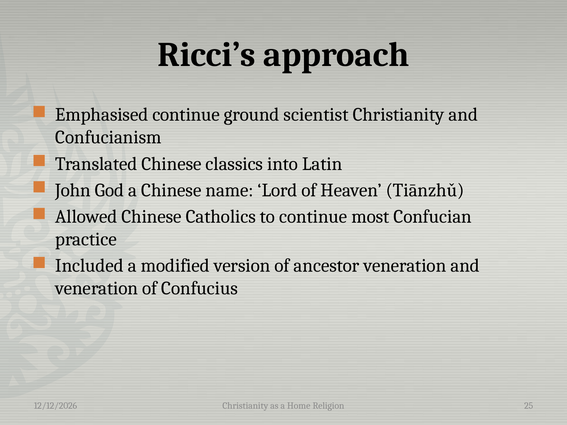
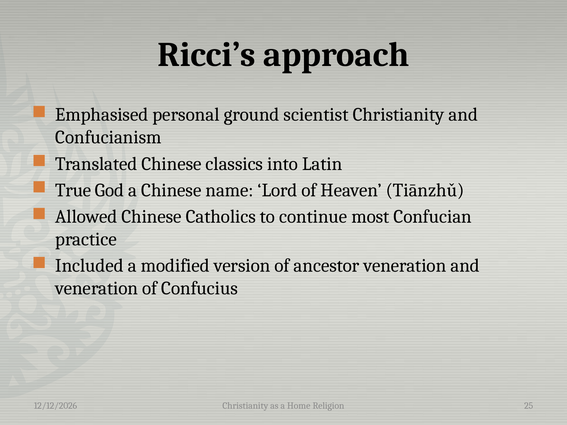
Emphasised continue: continue -> personal
John: John -> True
